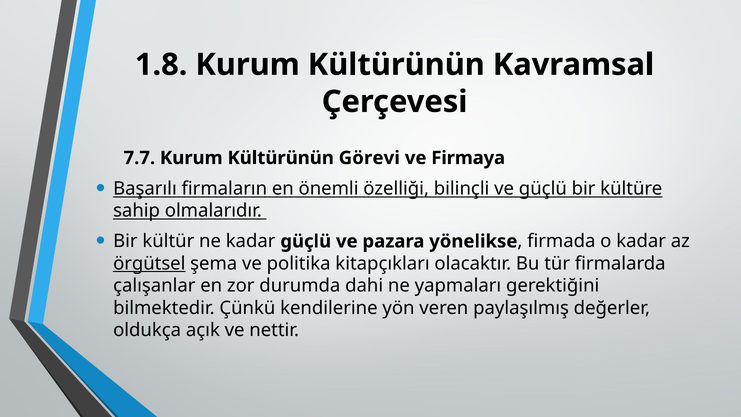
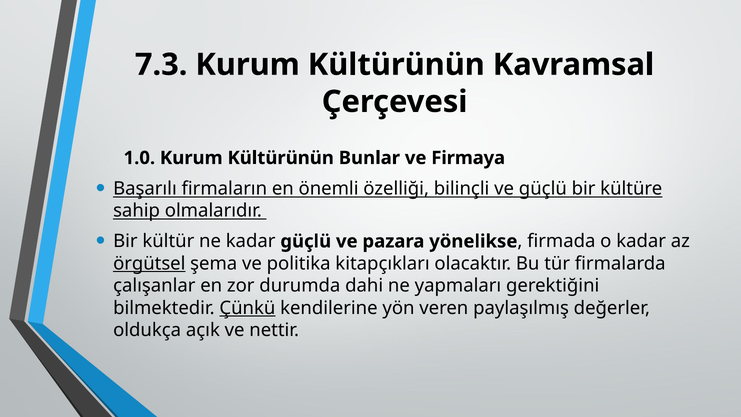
1.8: 1.8 -> 7.3
7.7: 7.7 -> 1.0
Görevi: Görevi -> Bunlar
Çünkü underline: none -> present
